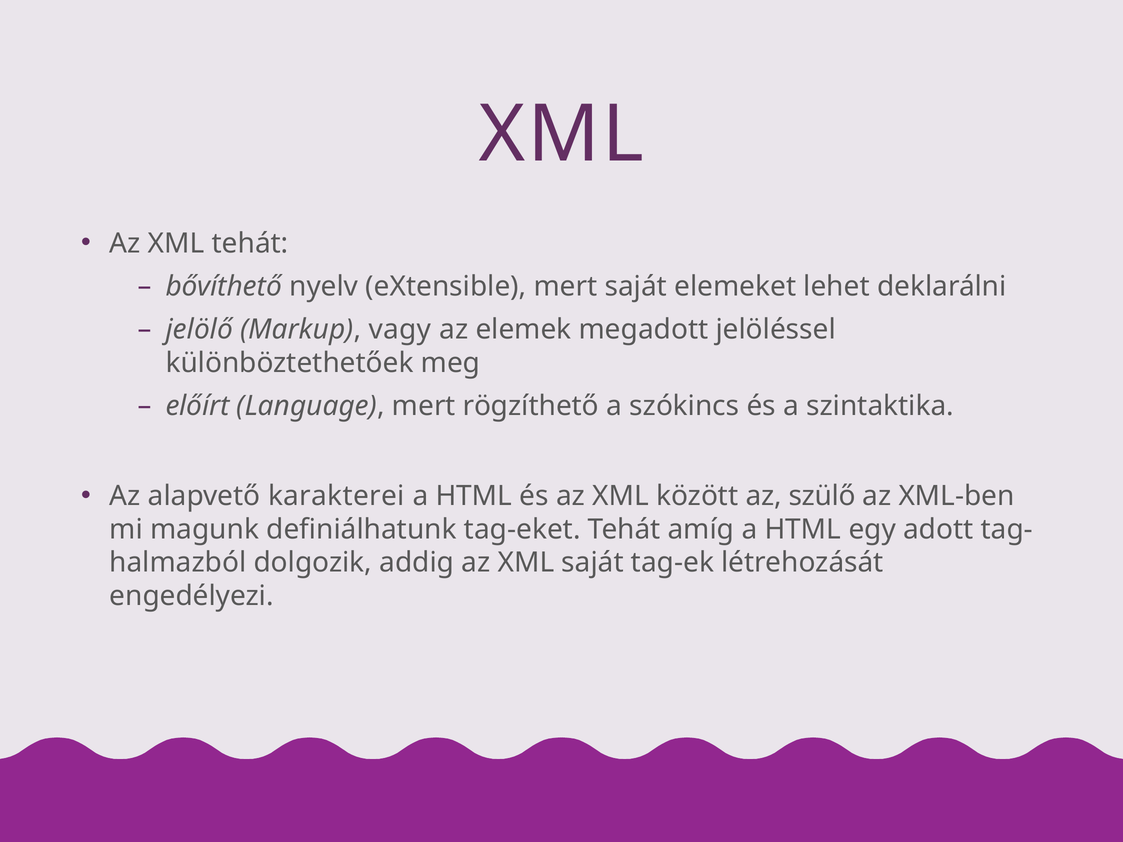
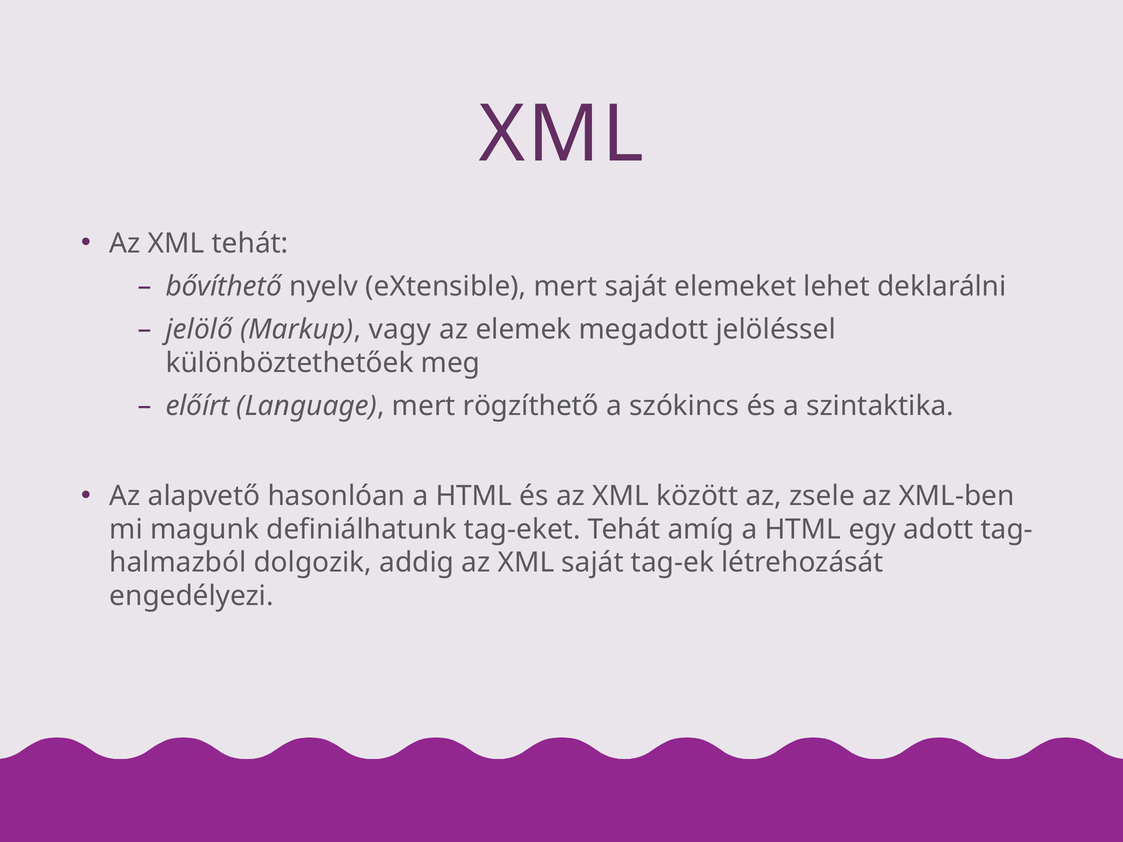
karakterei: karakterei -> hasonlóan
szülő: szülő -> zsele
